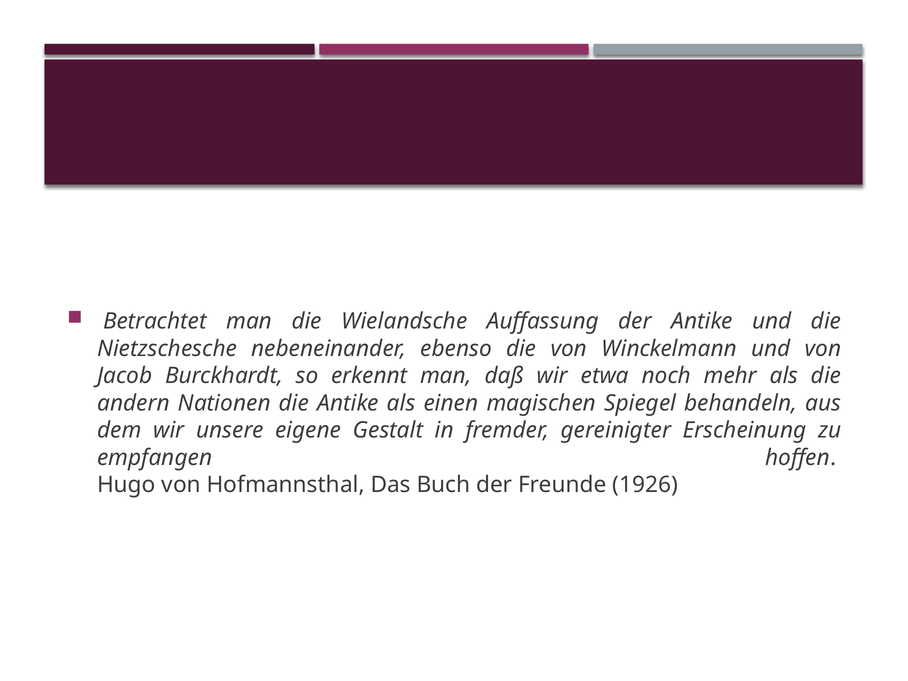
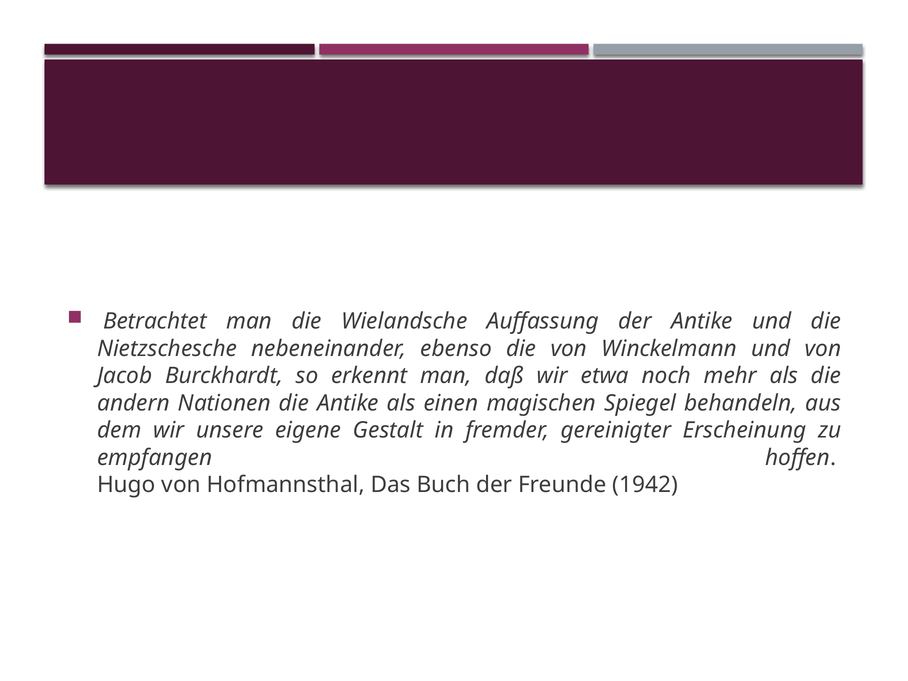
1926: 1926 -> 1942
